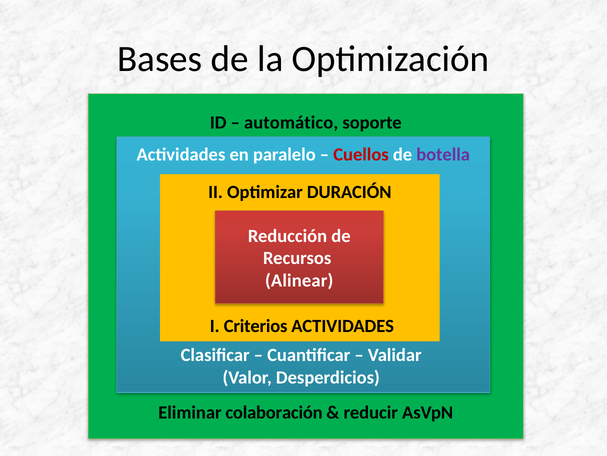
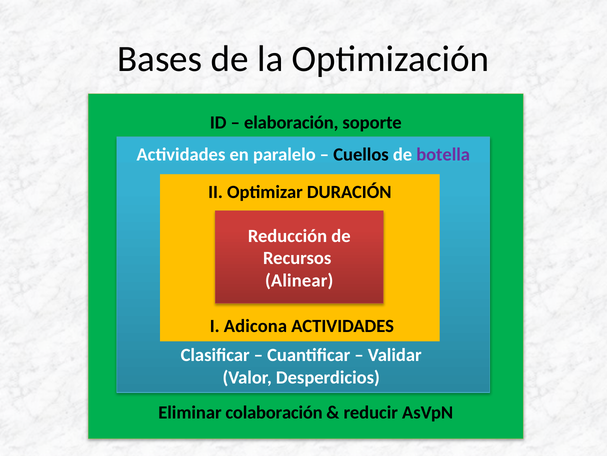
automático: automático -> elaboración
Cuellos colour: red -> black
Criterios: Criterios -> Adicona
